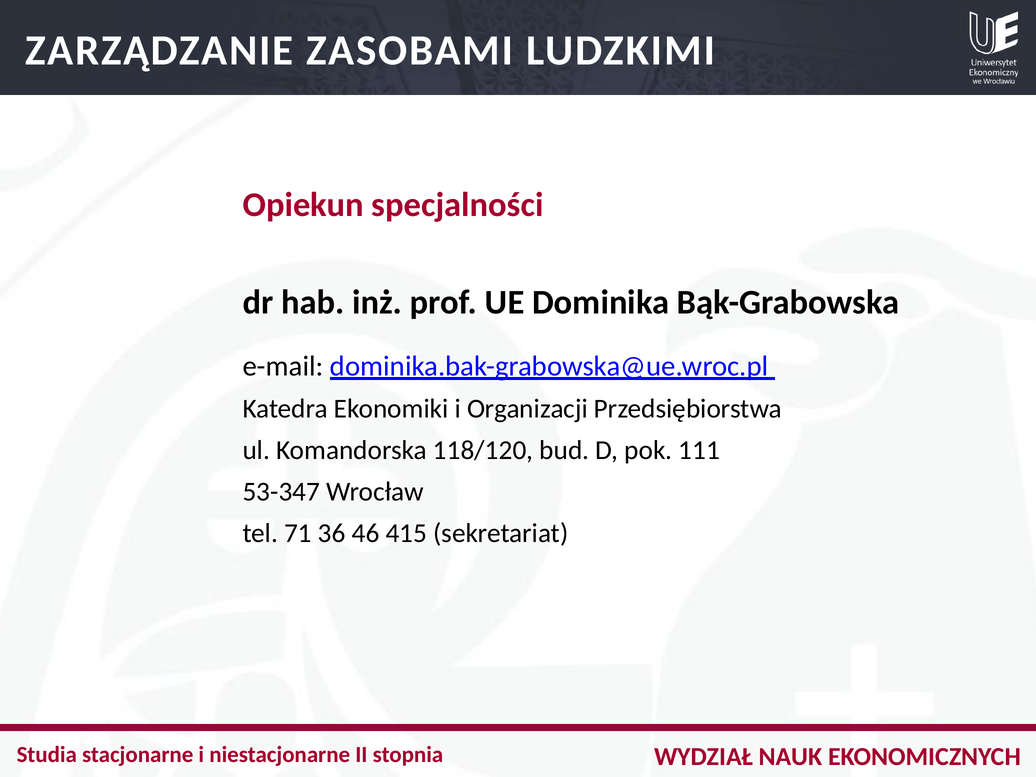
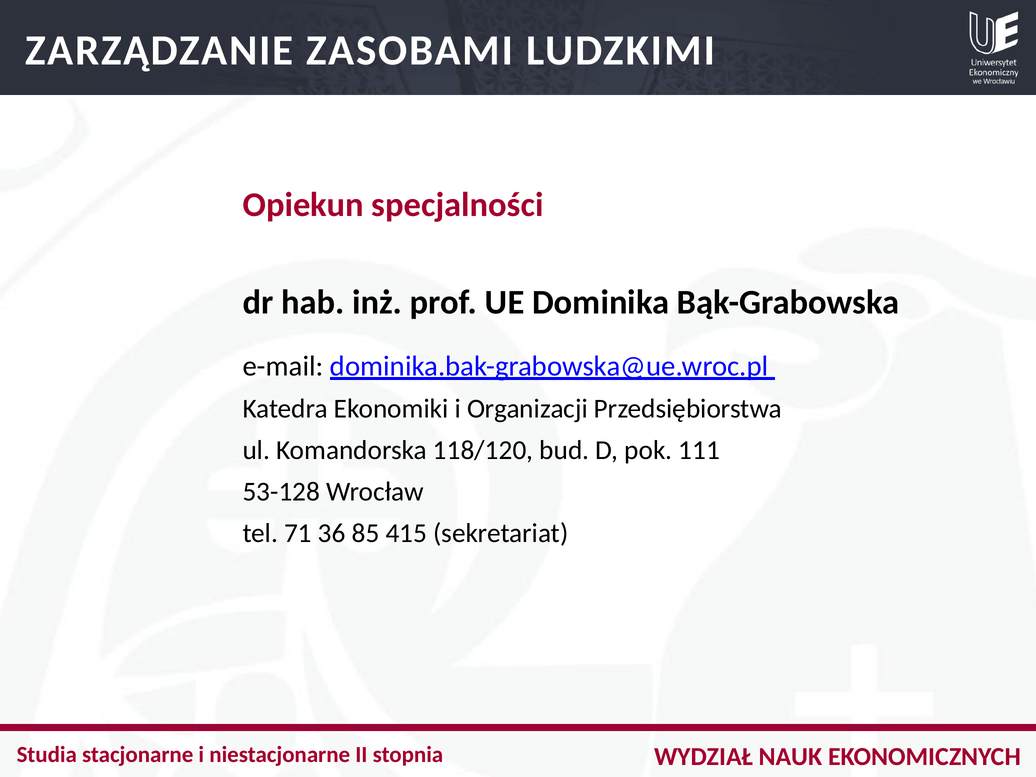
53-347: 53-347 -> 53-128
46: 46 -> 85
